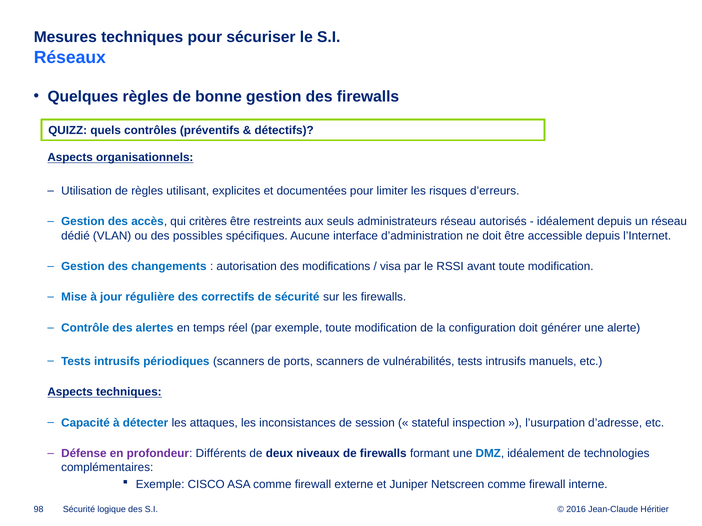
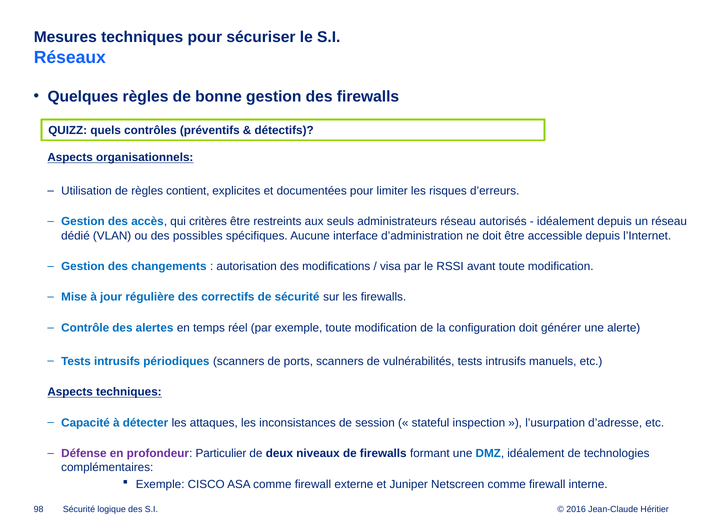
utilisant: utilisant -> contient
Différents: Différents -> Particulier
